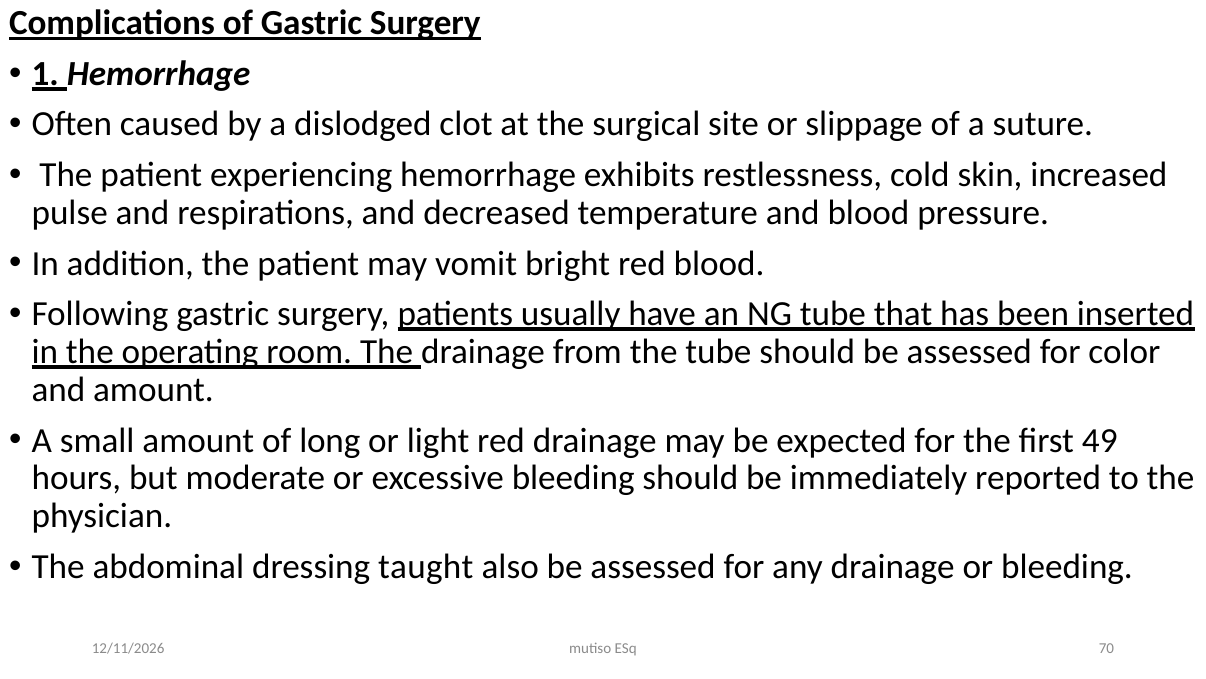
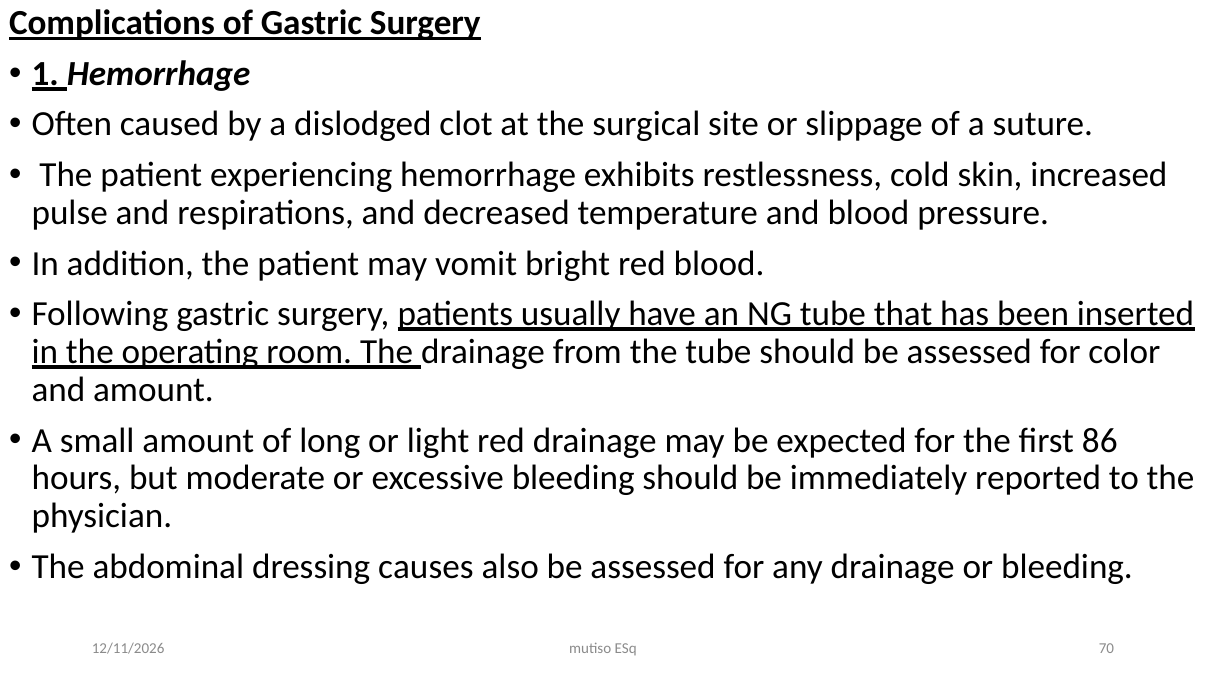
49: 49 -> 86
taught: taught -> causes
